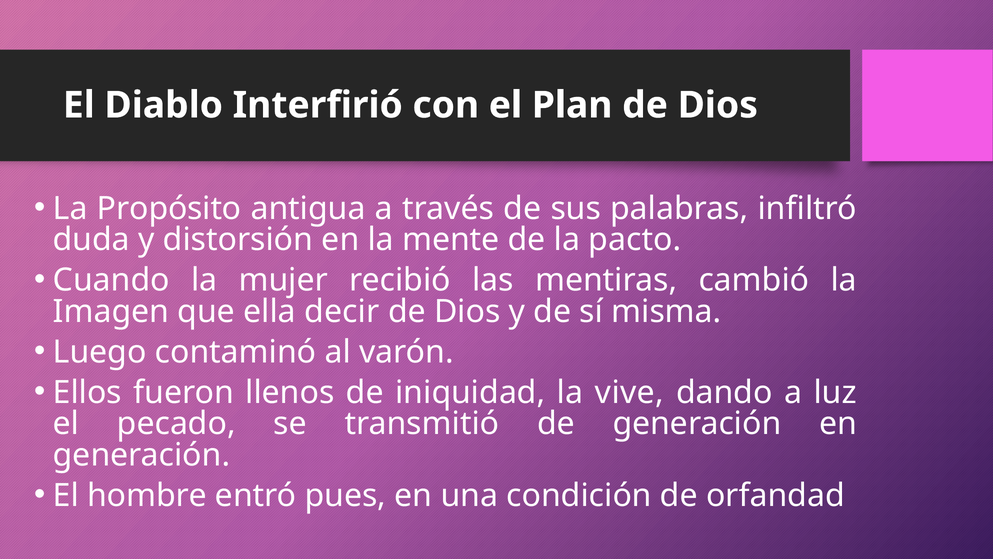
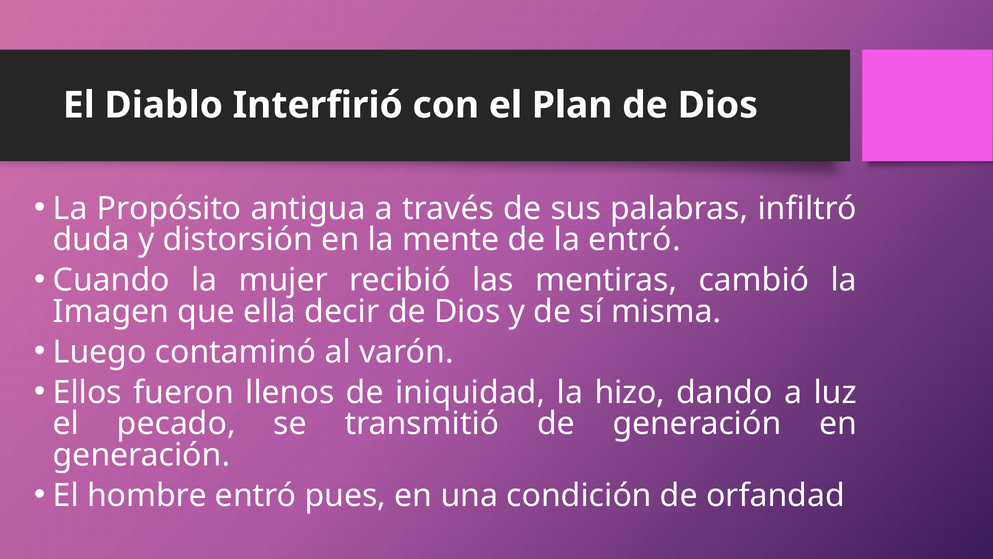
la pacto: pacto -> entró
vive: vive -> hizo
